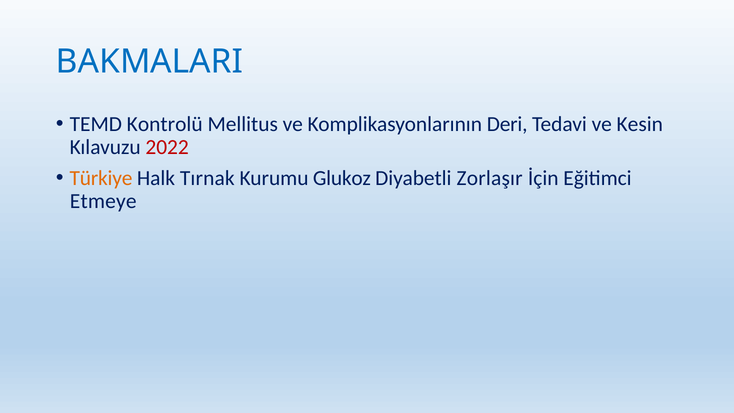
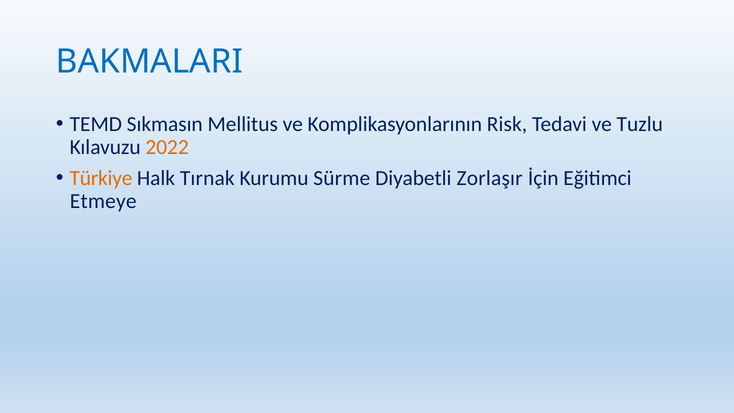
Kontrolü: Kontrolü -> Sıkmasın
Deri: Deri -> Risk
Kesin: Kesin -> Tuzlu
2022 colour: red -> orange
Glukoz: Glukoz -> Sürme
